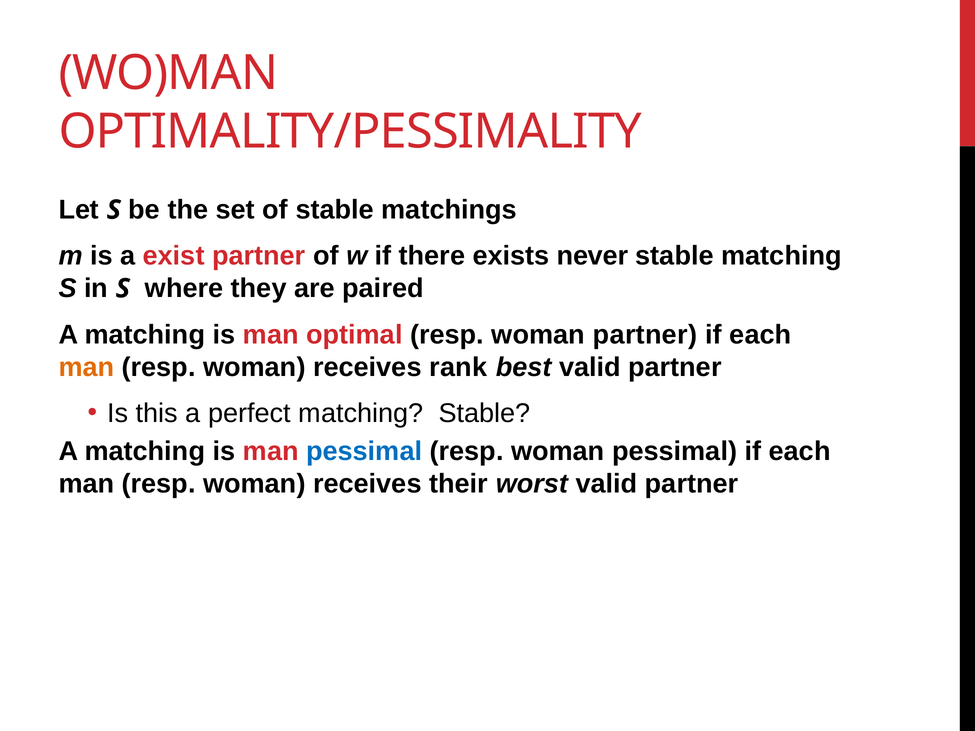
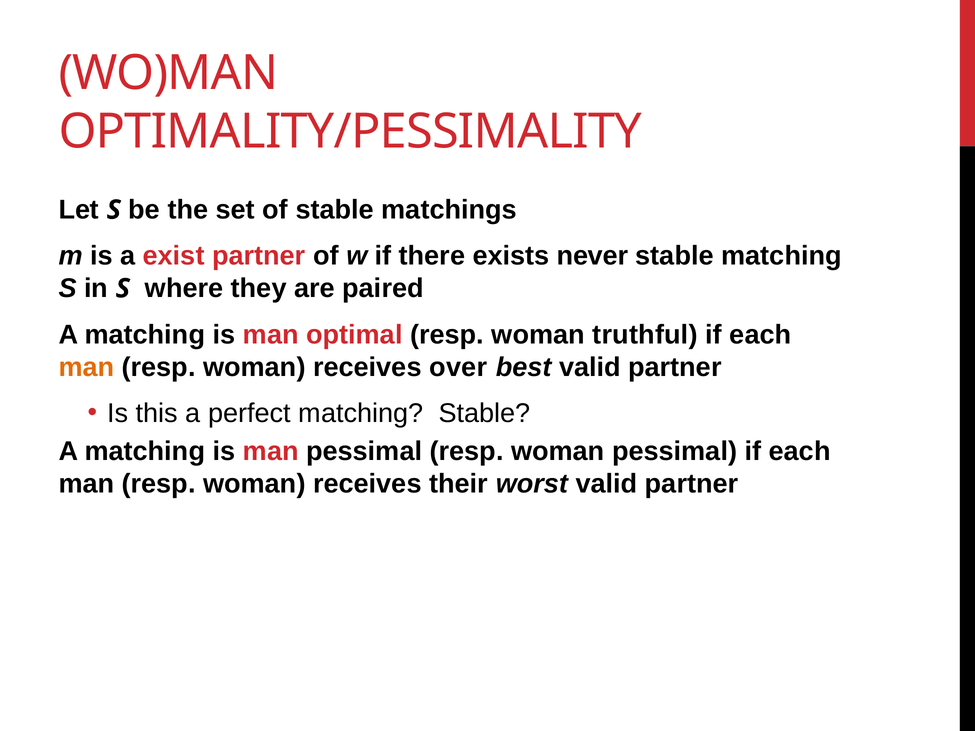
woman partner: partner -> truthful
rank: rank -> over
pessimal at (364, 451) colour: blue -> black
